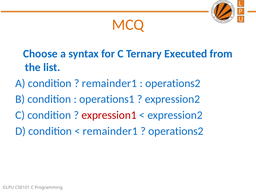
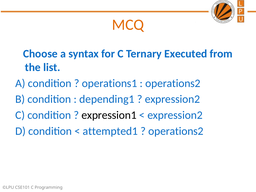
remainder1 at (109, 83): remainder1 -> operations1
operations1: operations1 -> depending1
expression1 colour: red -> black
remainder1 at (110, 131): remainder1 -> attempted1
